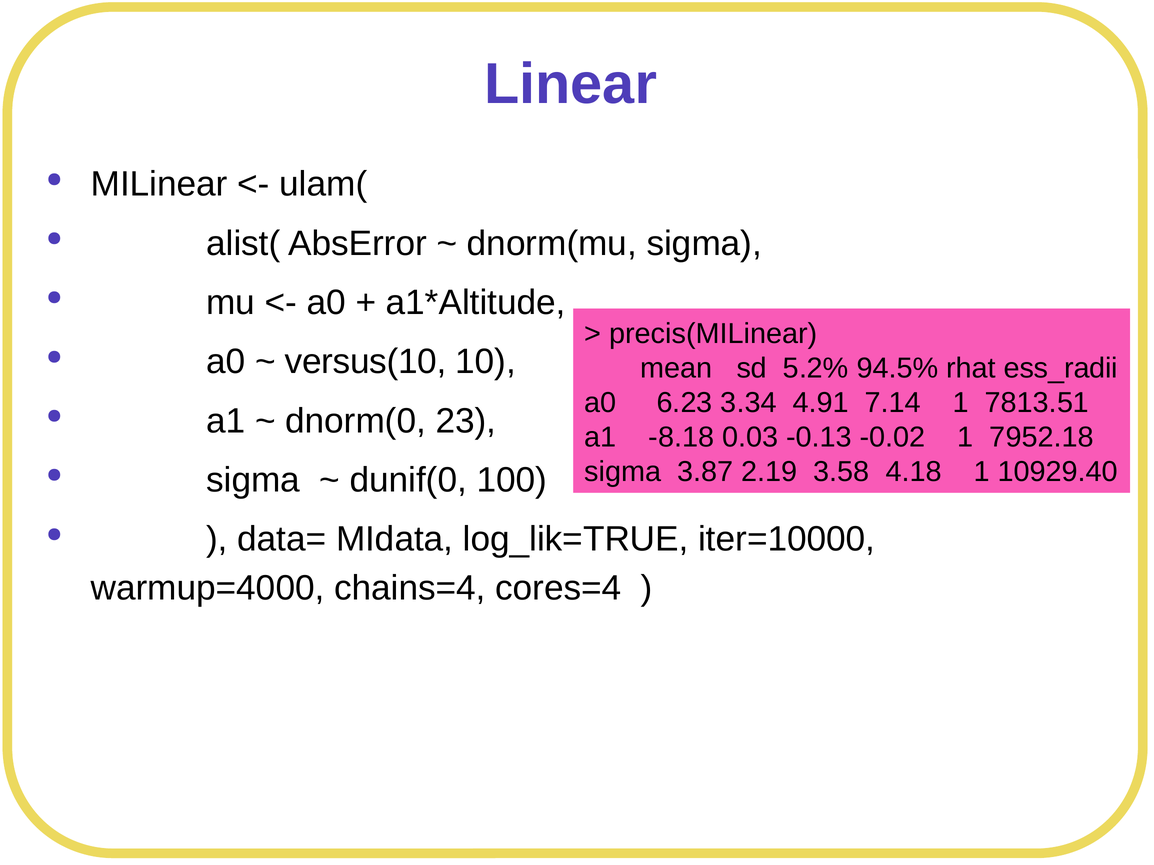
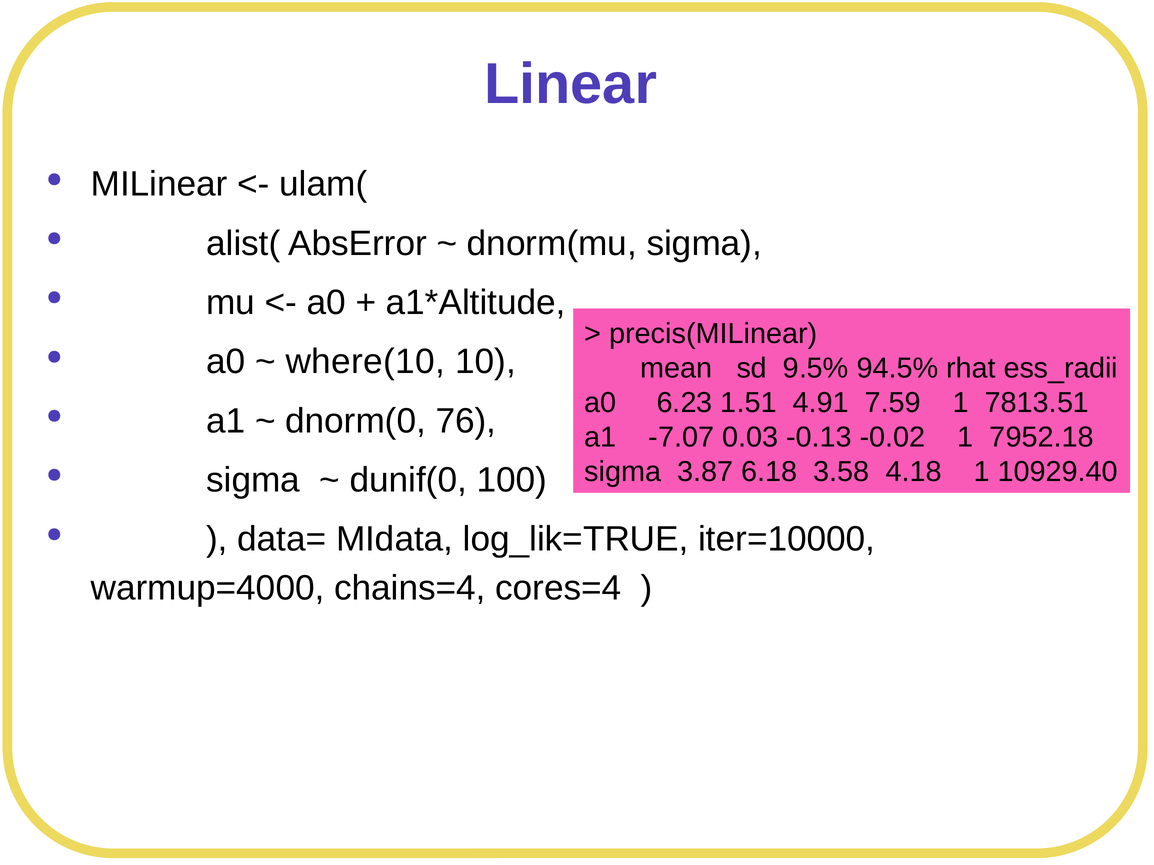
versus(10: versus(10 -> where(10
5.2%: 5.2% -> 9.5%
3.34: 3.34 -> 1.51
7.14: 7.14 -> 7.59
23: 23 -> 76
-8.18: -8.18 -> -7.07
2.19: 2.19 -> 6.18
